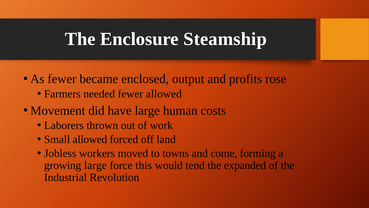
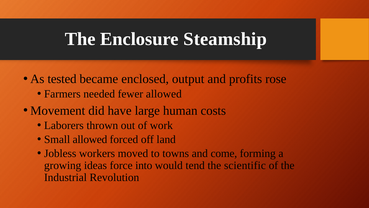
As fewer: fewer -> tested
growing large: large -> ideas
this: this -> into
expanded: expanded -> scientific
